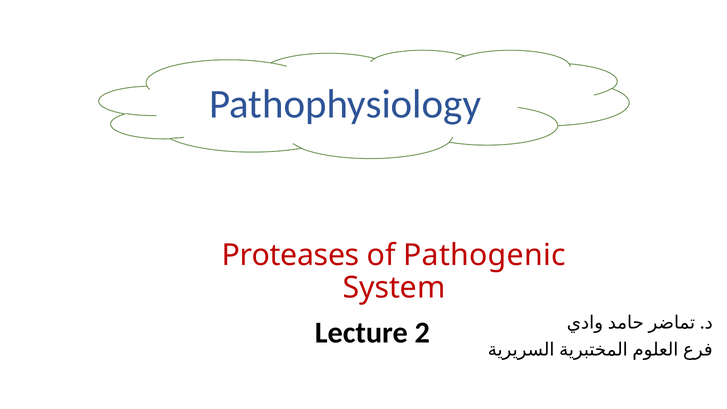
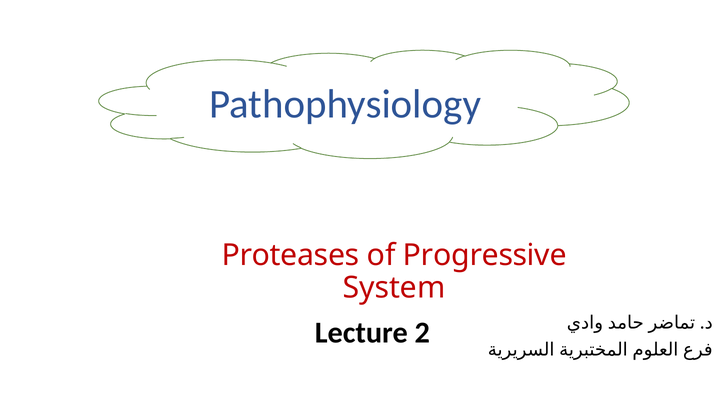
Pathogenic: Pathogenic -> Progressive
